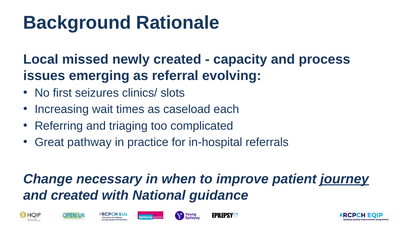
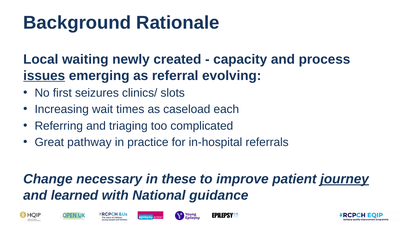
missed: missed -> waiting
issues underline: none -> present
when: when -> these
and created: created -> learned
